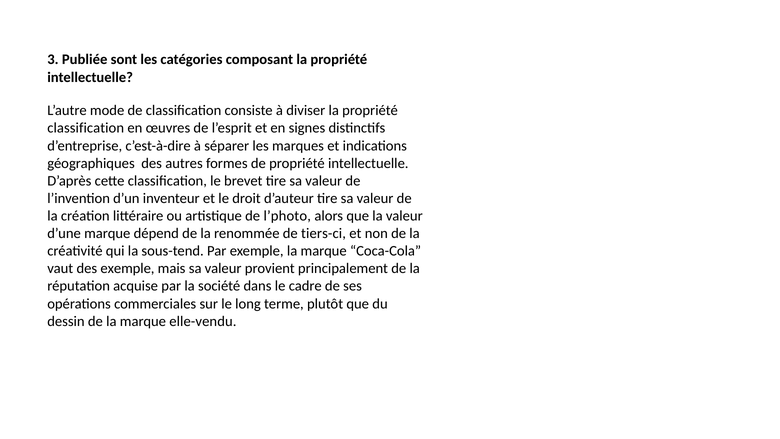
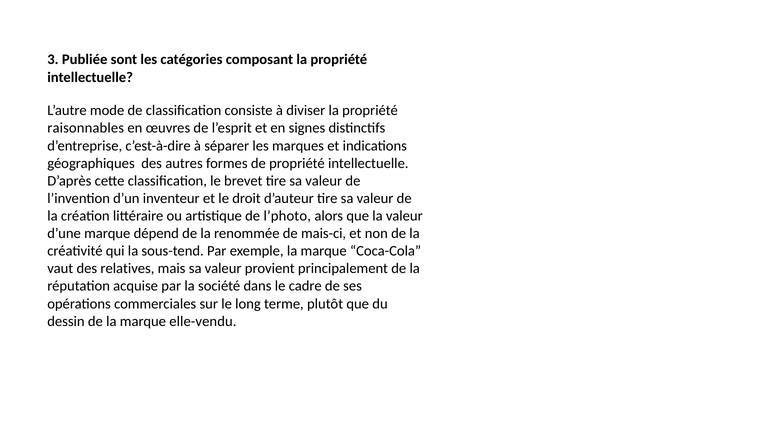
classification at (86, 128): classification -> raisonnables
tiers-ci: tiers-ci -> mais-ci
des exemple: exemple -> relatives
